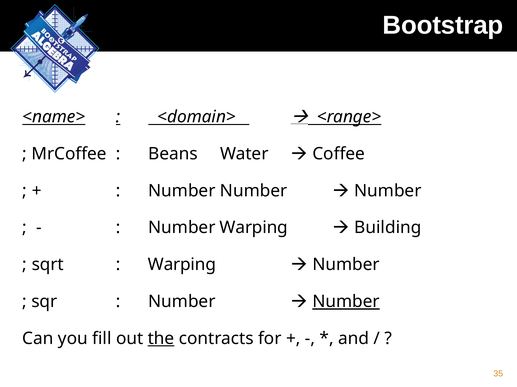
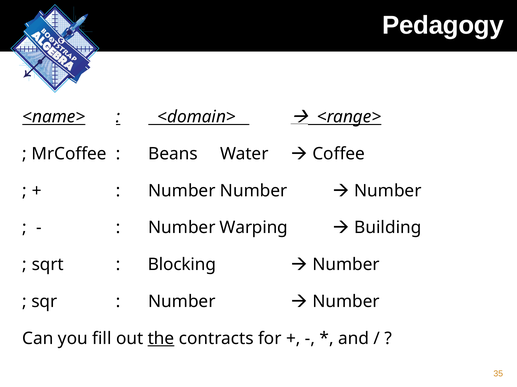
Bootstrap: Bootstrap -> Pedagogy
Warping at (182, 265): Warping -> Blocking
Number at (346, 302) underline: present -> none
